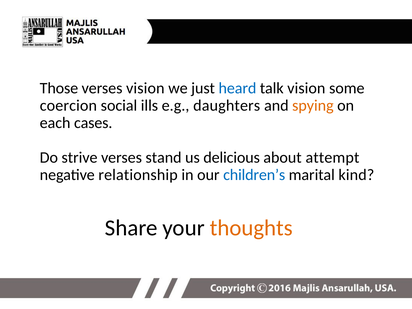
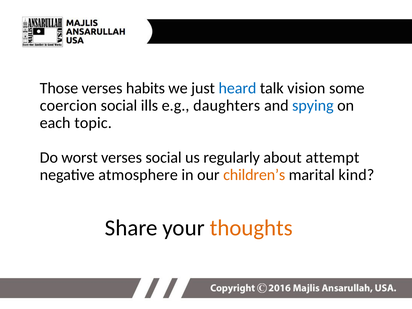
verses vision: vision -> habits
spying colour: orange -> blue
cases: cases -> topic
strive: strive -> worst
verses stand: stand -> social
delicious: delicious -> regularly
relationship: relationship -> atmosphere
children’s colour: blue -> orange
